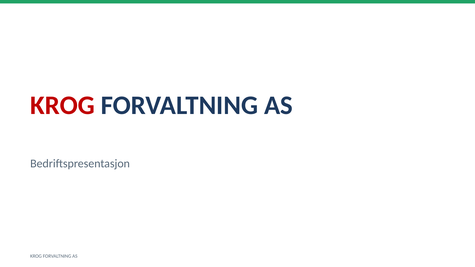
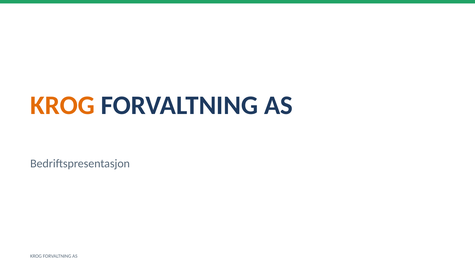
KROG at (62, 105) colour: red -> orange
